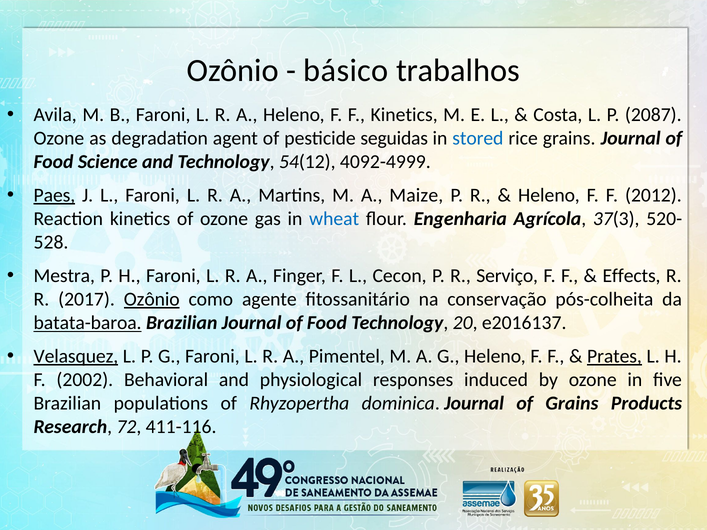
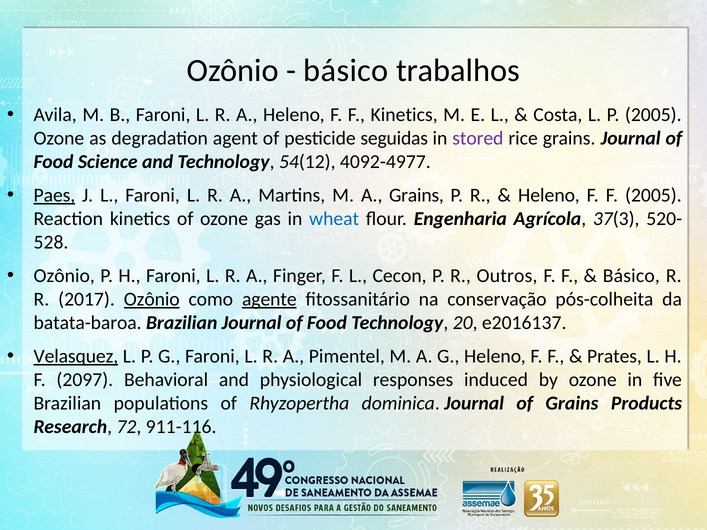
P 2087: 2087 -> 2005
stored colour: blue -> purple
4092-4999: 4092-4999 -> 4092-4977
A Maize: Maize -> Grains
F 2012: 2012 -> 2005
Mestra at (64, 276): Mestra -> Ozônio
Serviço: Serviço -> Outros
Effects at (632, 276): Effects -> Básico
agente underline: none -> present
batata-baroa underline: present -> none
Prates underline: present -> none
2002: 2002 -> 2097
411-116: 411-116 -> 911-116
